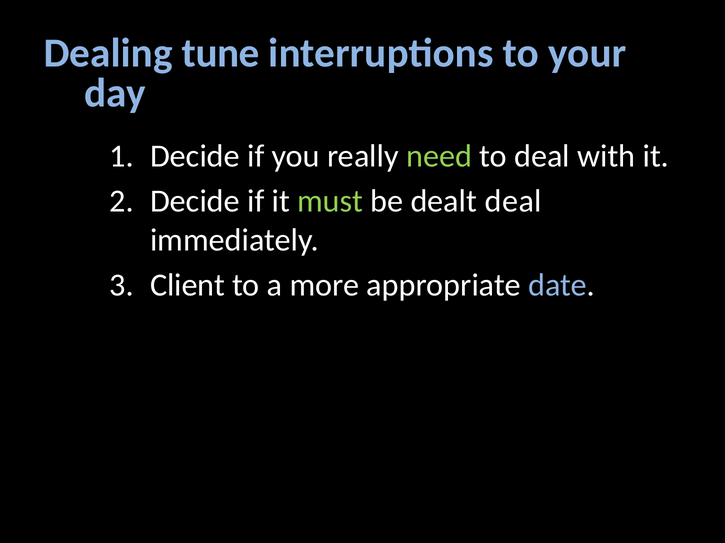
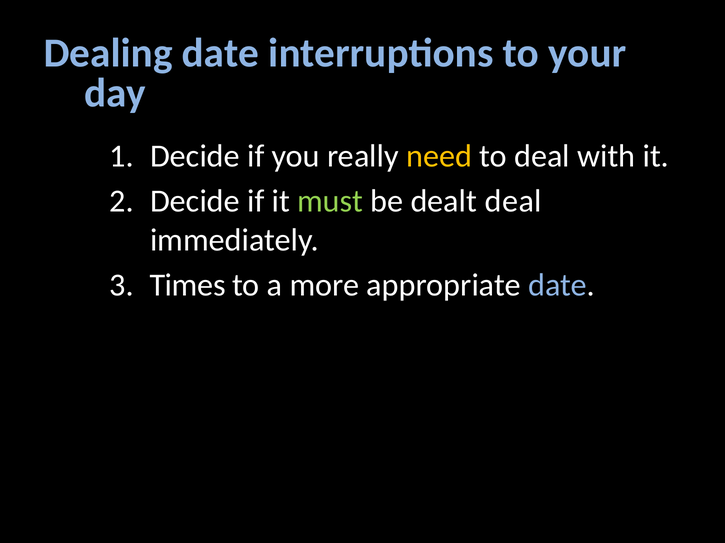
Dealing tune: tune -> date
need colour: light green -> yellow
Client: Client -> Times
